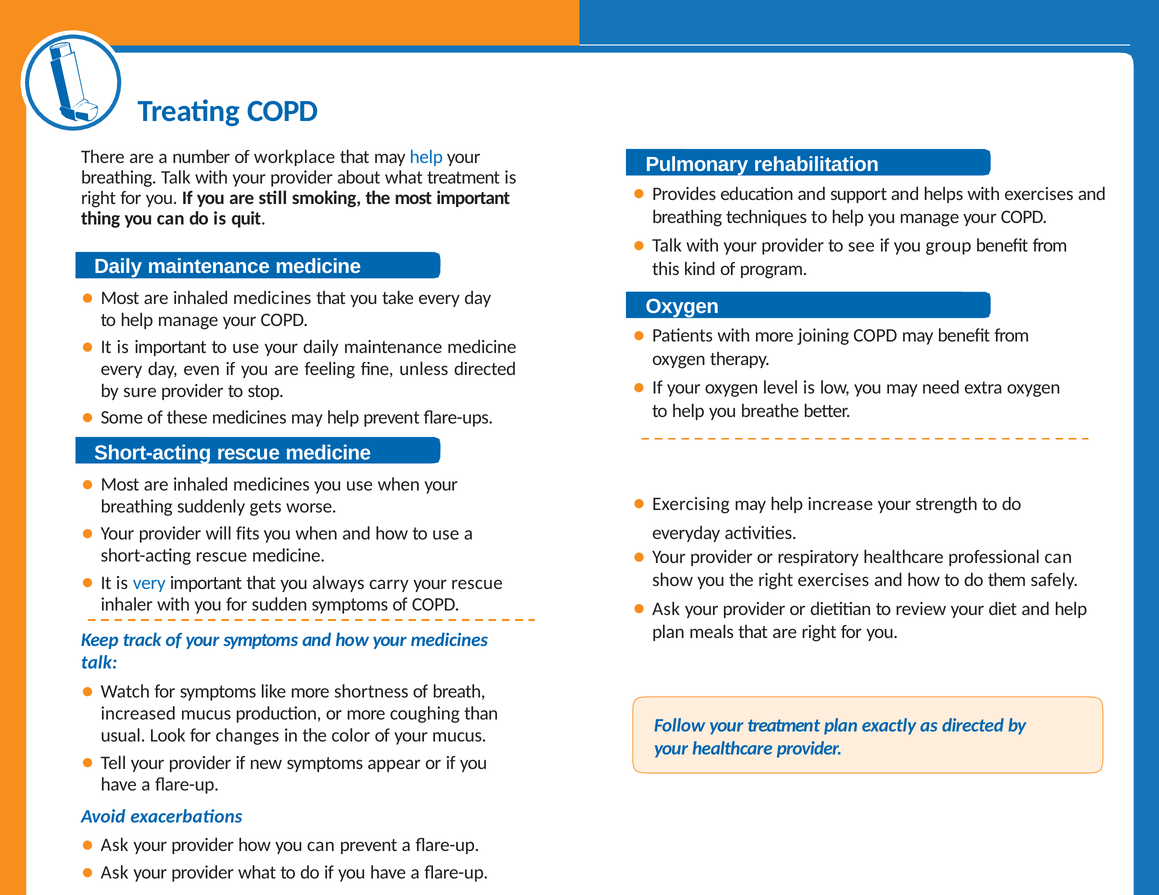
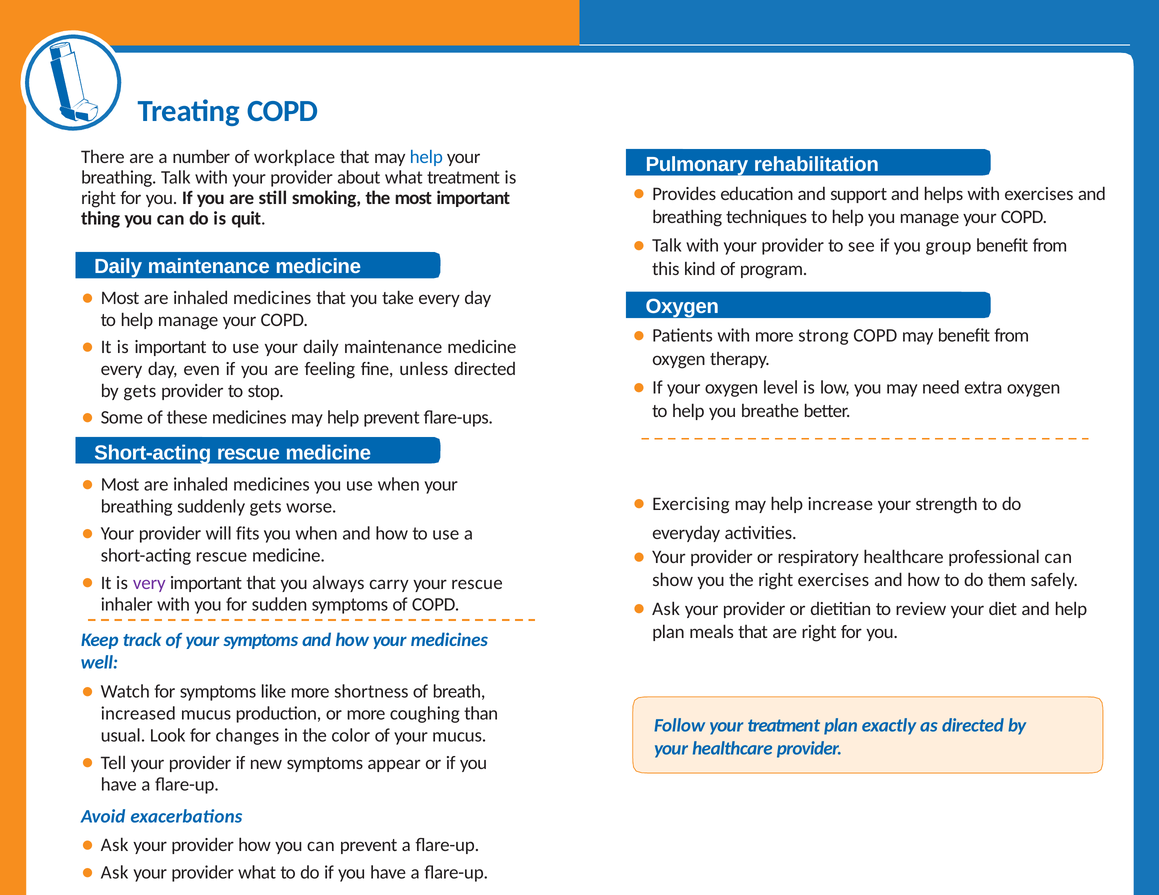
joining: joining -> strong
by sure: sure -> gets
very colour: blue -> purple
talk at (99, 663): talk -> well
